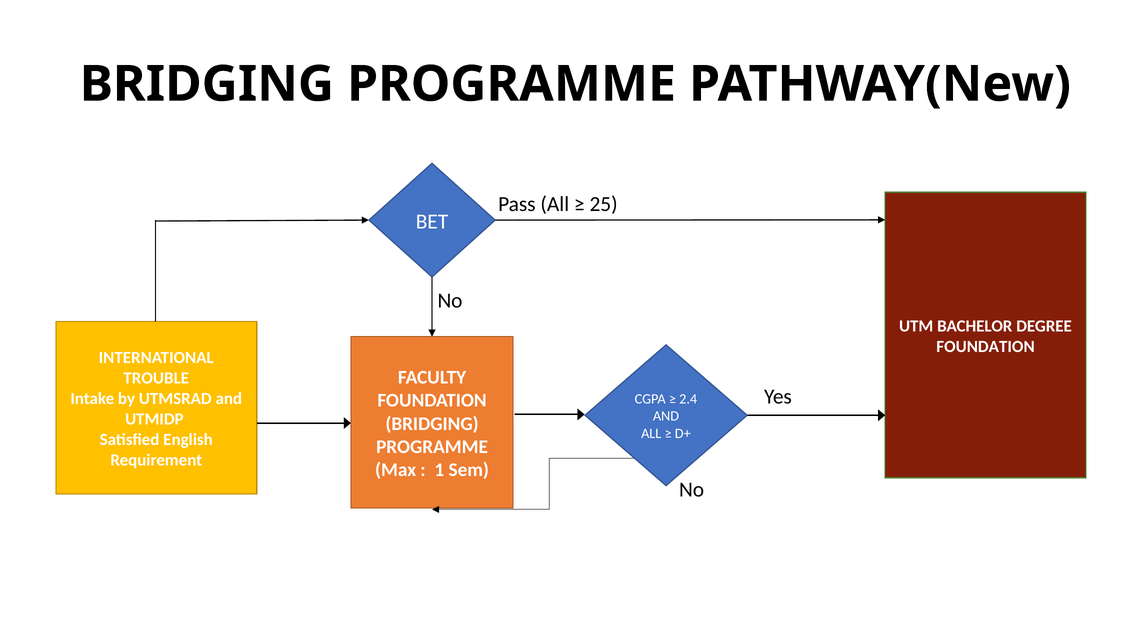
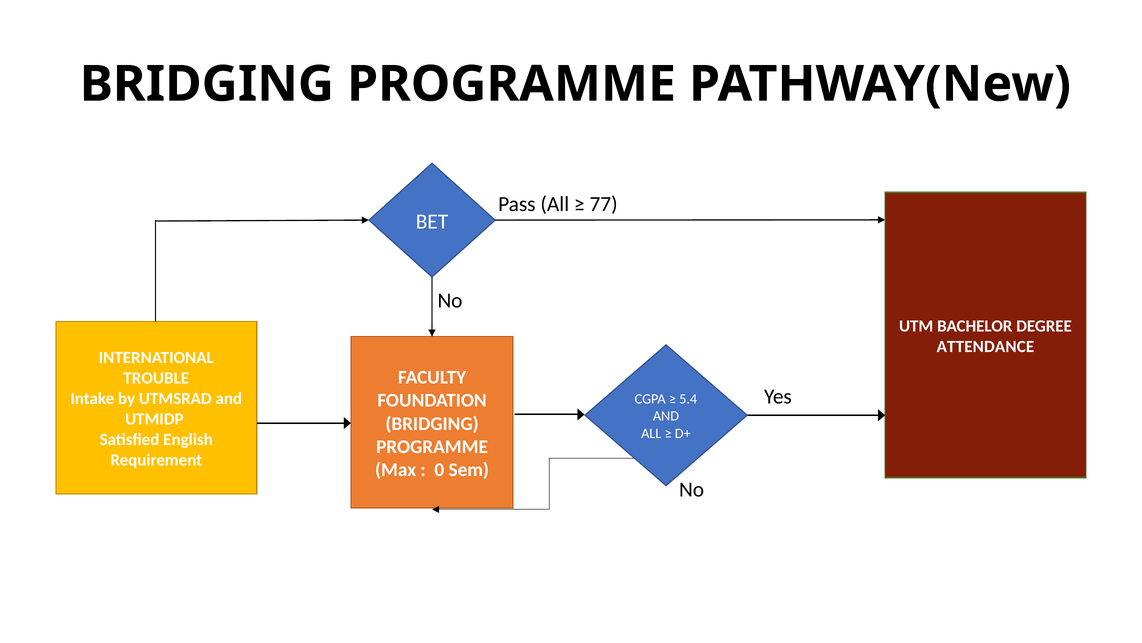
25: 25 -> 77
FOUNDATION at (986, 346): FOUNDATION -> ATTENDANCE
2.4: 2.4 -> 5.4
1: 1 -> 0
